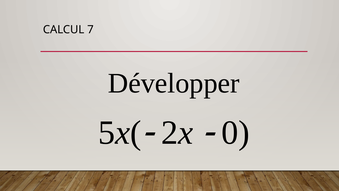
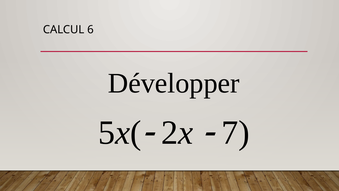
7: 7 -> 6
0: 0 -> 7
